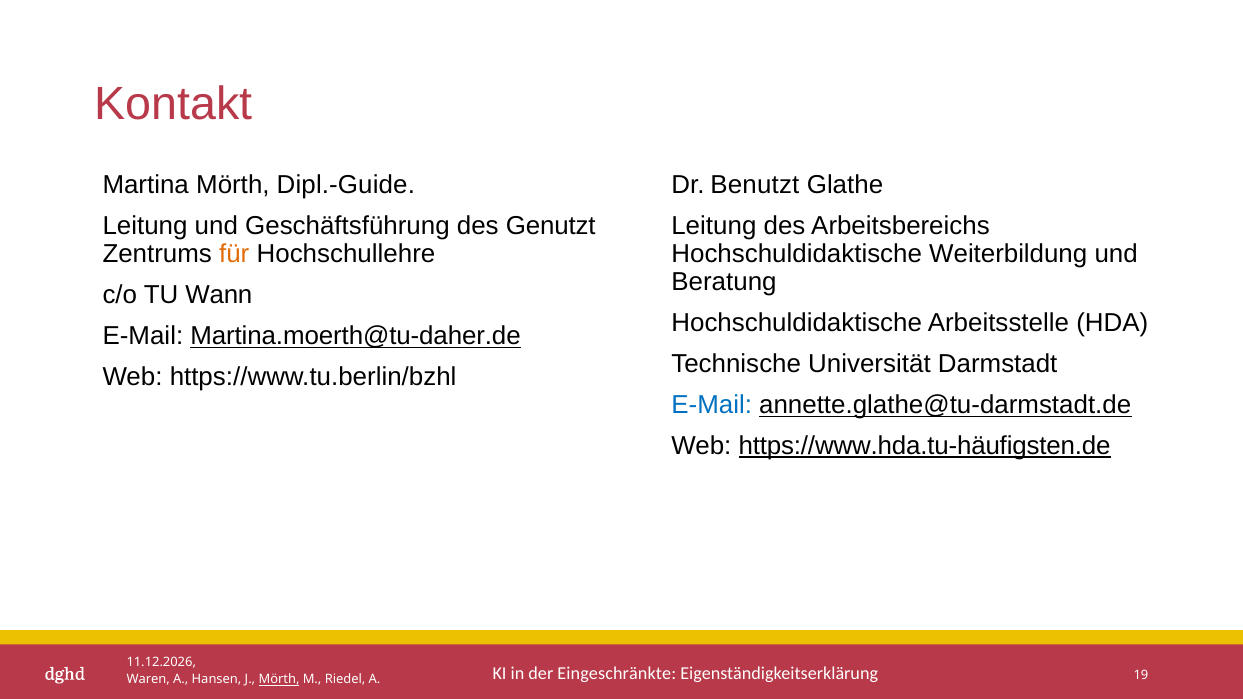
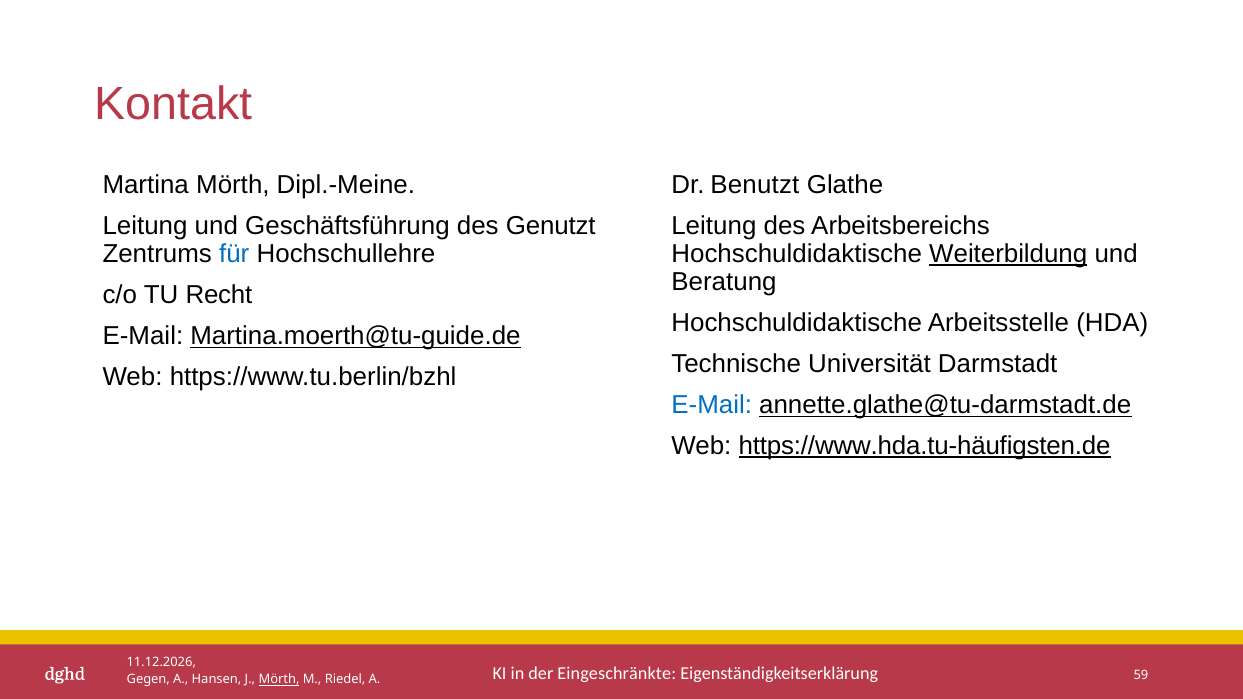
Dipl.-Guide: Dipl.-Guide -> Dipl.-Meine
Weiterbildung underline: none -> present
für colour: orange -> blue
Wann: Wann -> Recht
Martina.moerth@tu-daher.de: Martina.moerth@tu-daher.de -> Martina.moerth@tu-guide.de
19: 19 -> 59
Waren: Waren -> Gegen
